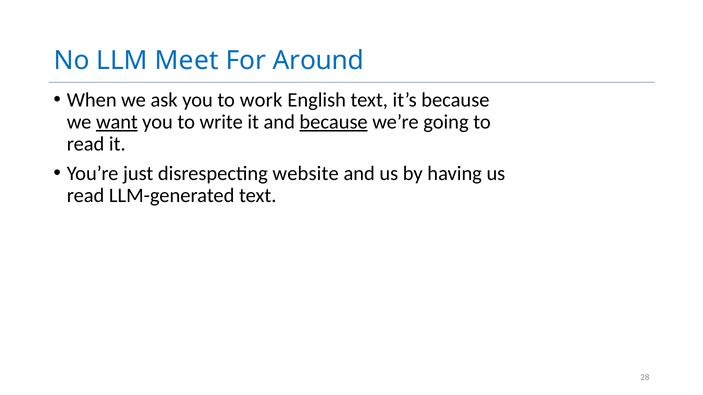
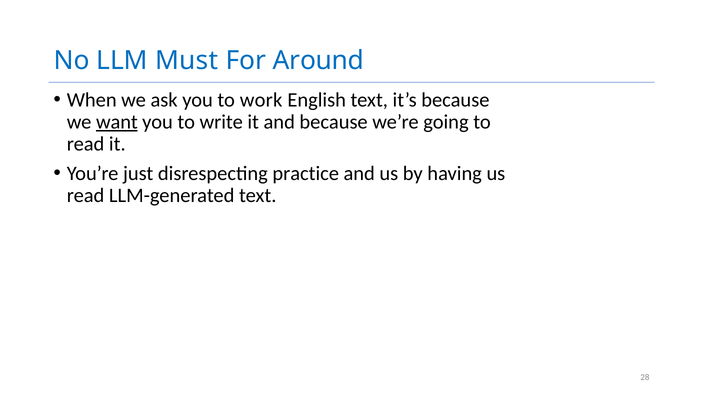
Meet: Meet -> Must
because at (334, 122) underline: present -> none
website: website -> practice
